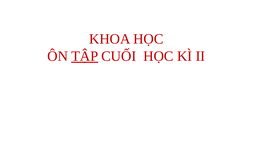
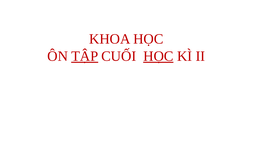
HỌC at (158, 56) underline: none -> present
